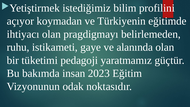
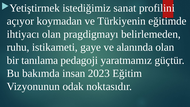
bilim: bilim -> sanat
tüketimi: tüketimi -> tanılama
